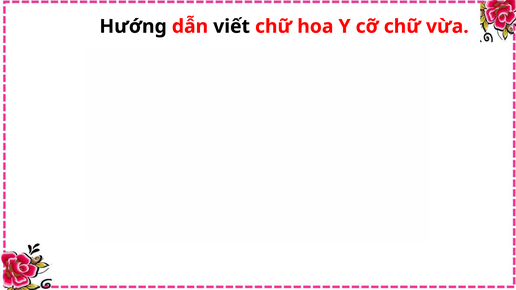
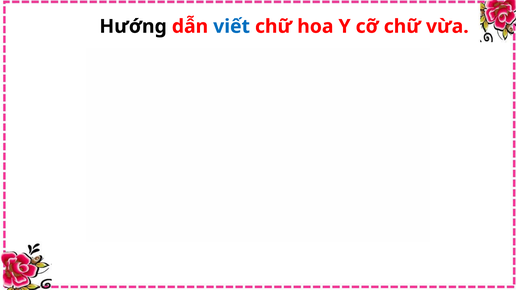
viết colour: black -> blue
